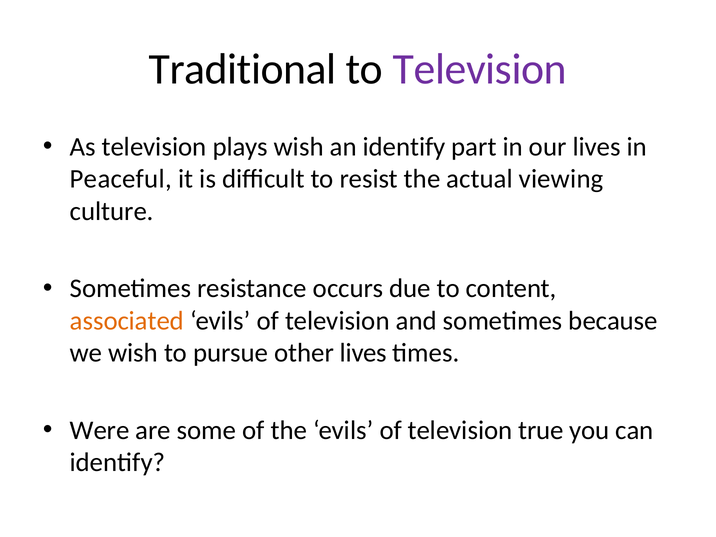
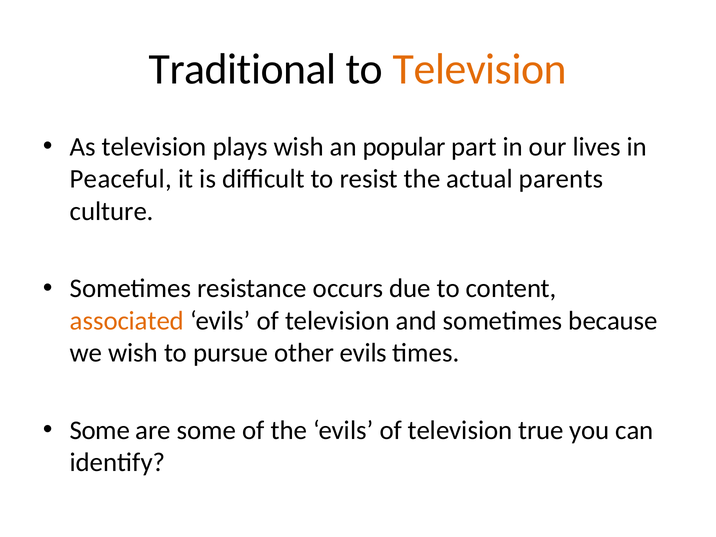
Television at (480, 69) colour: purple -> orange
an identify: identify -> popular
viewing: viewing -> parents
other lives: lives -> evils
Were at (100, 430): Were -> Some
